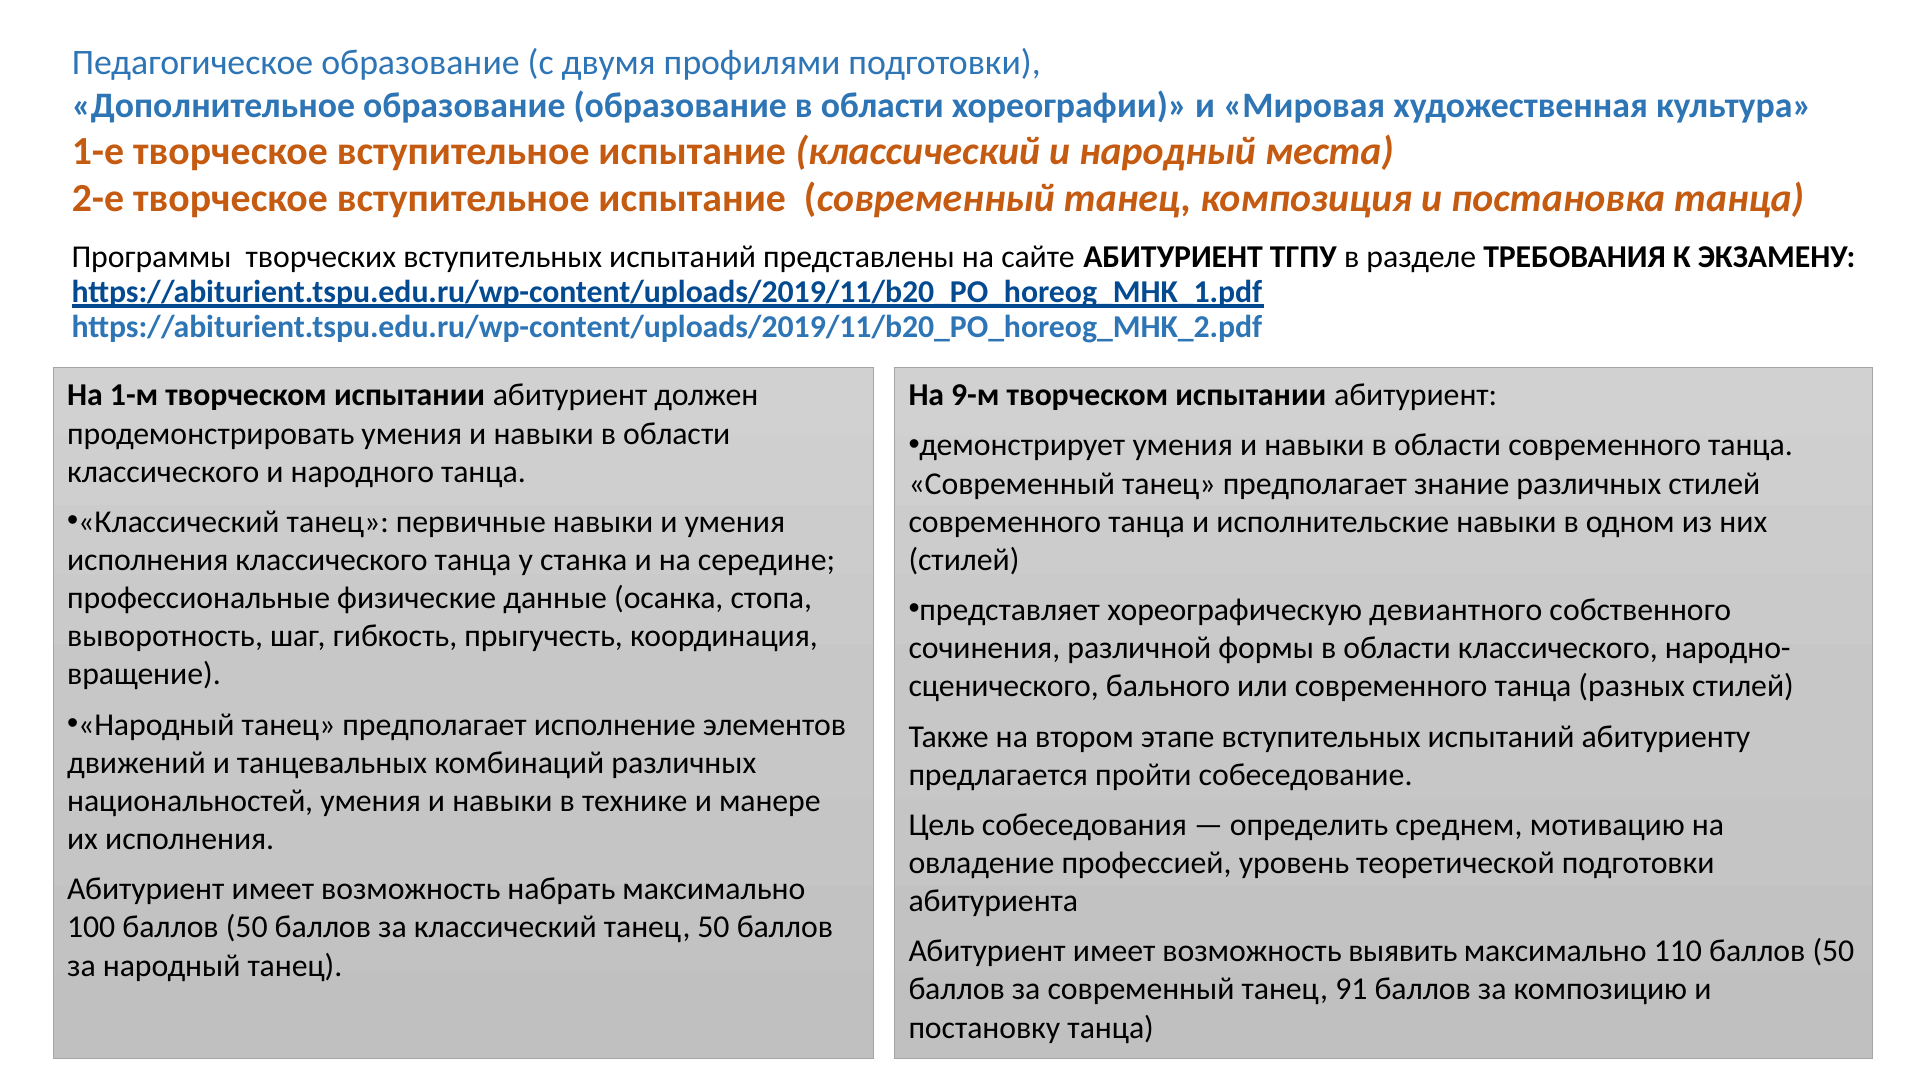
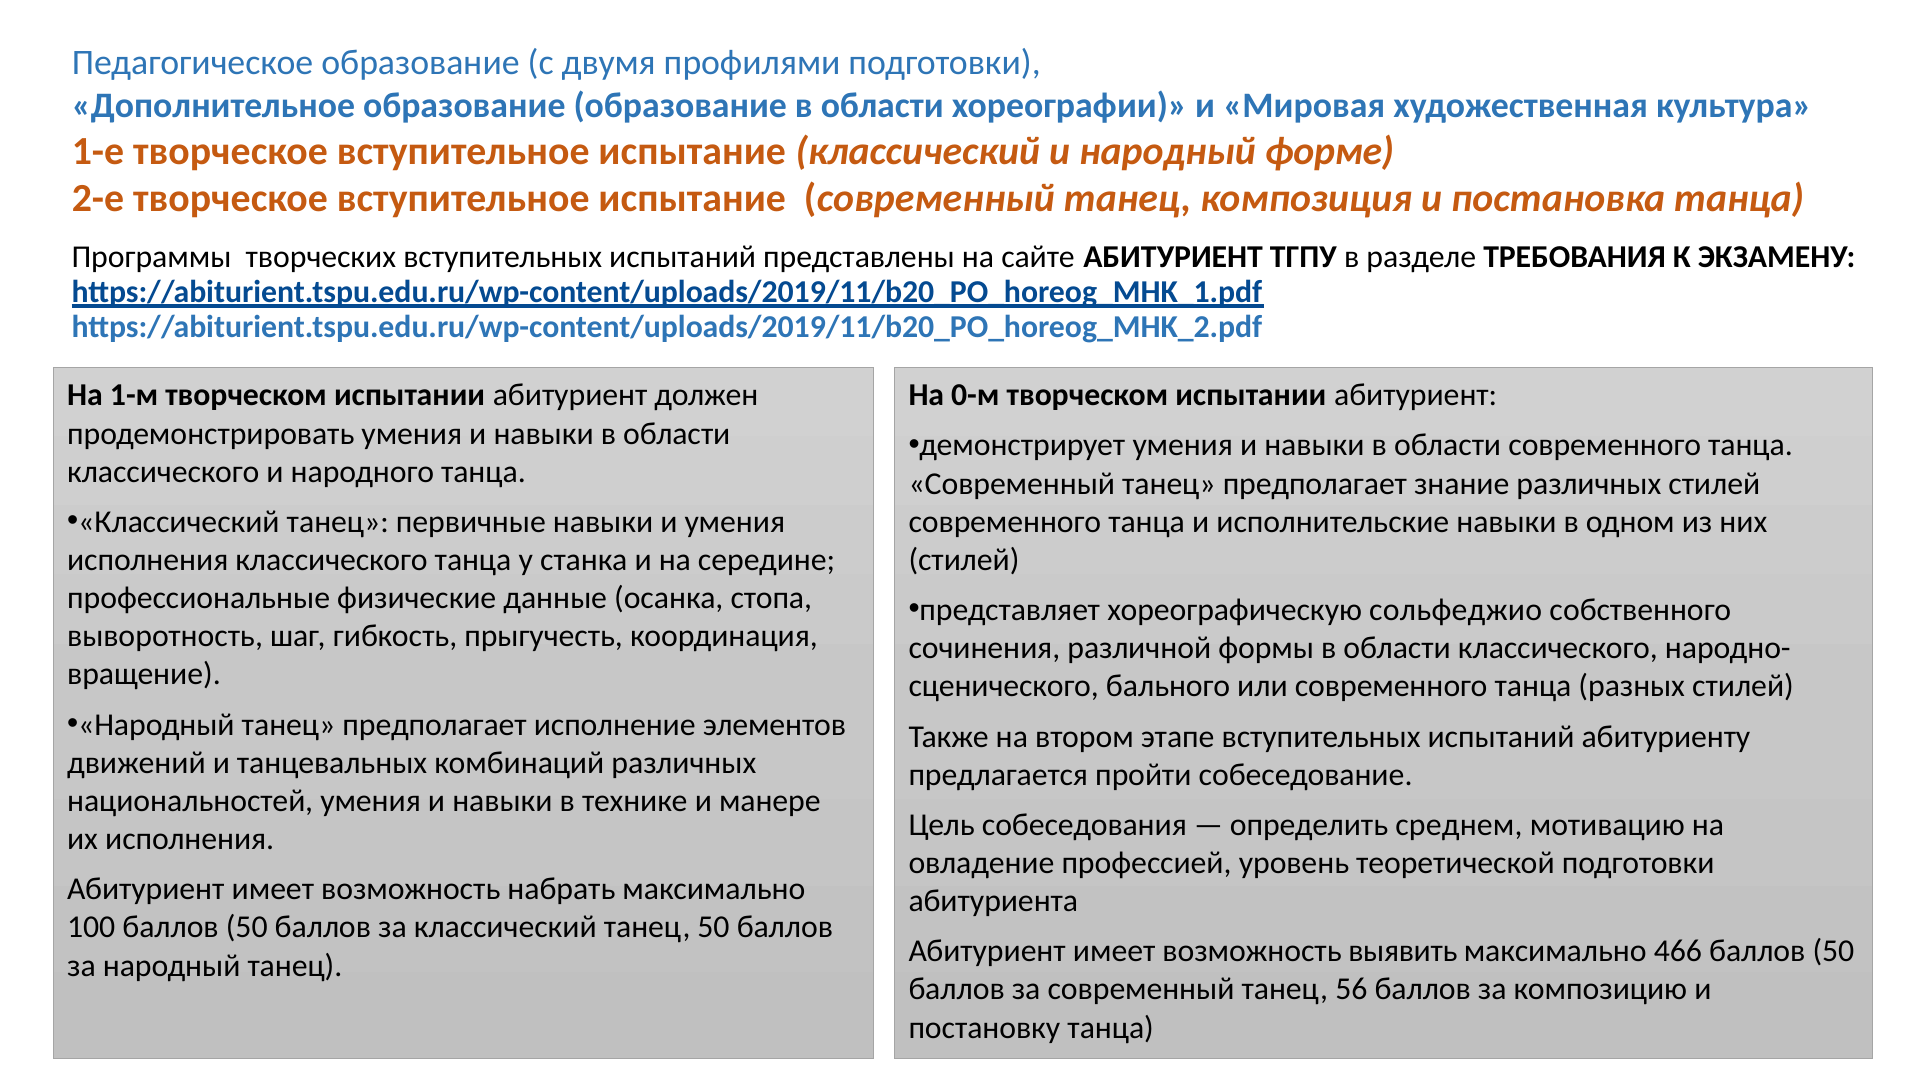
места: места -> форме
9-м: 9-м -> 0-м
девиантного: девиантного -> сольфеджио
110: 110 -> 466
91: 91 -> 56
